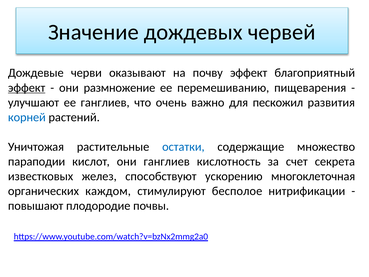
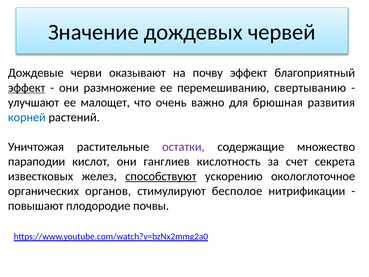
пищеварения: пищеварения -> свертыванию
ее ганглиев: ганглиев -> малощет
пескожил: пескожил -> брюшная
остатки colour: blue -> purple
способствуют underline: none -> present
многоклеточная: многоклеточная -> окологлоточное
каждом: каждом -> органов
